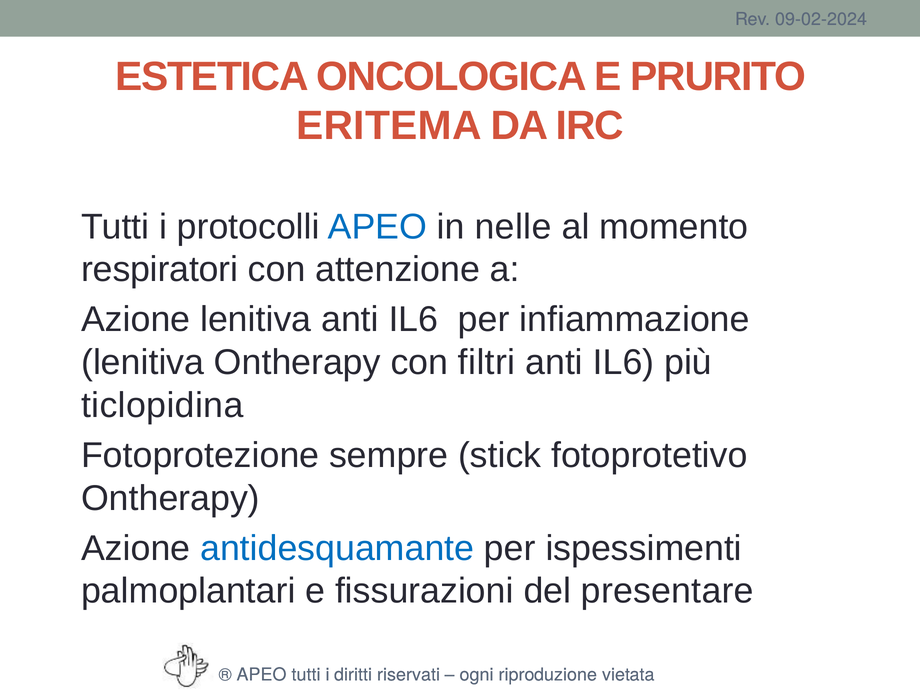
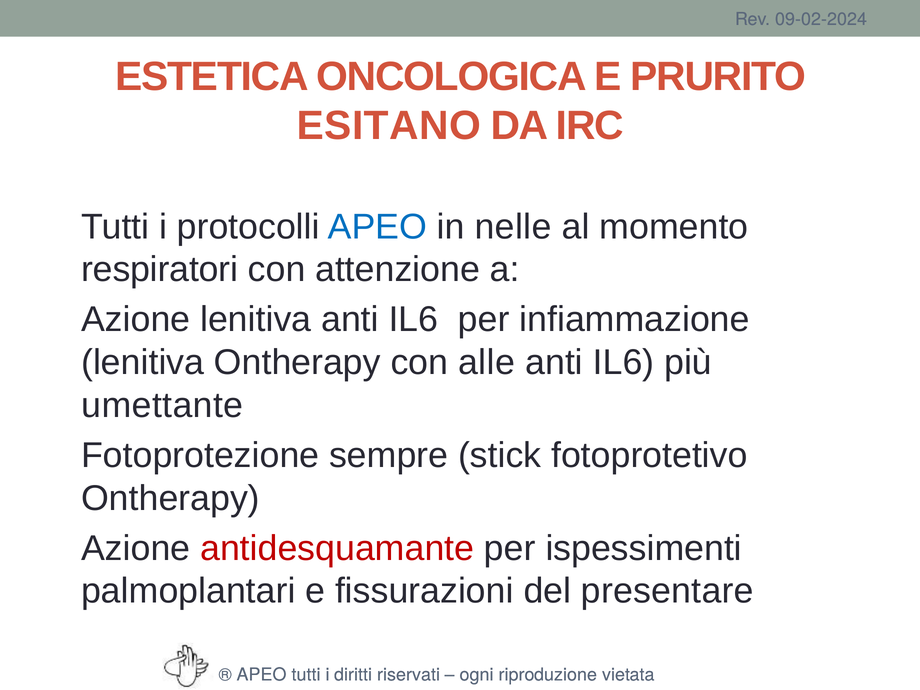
ERITEMA: ERITEMA -> ESITANO
filtri: filtri -> alle
ticlopidina: ticlopidina -> umettante
antidesquamante colour: blue -> red
